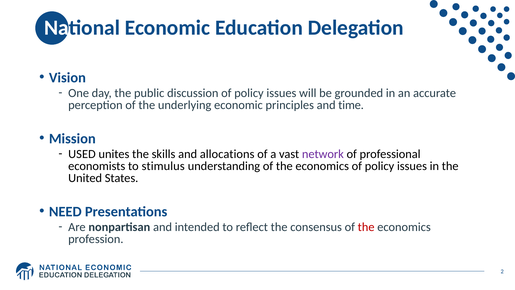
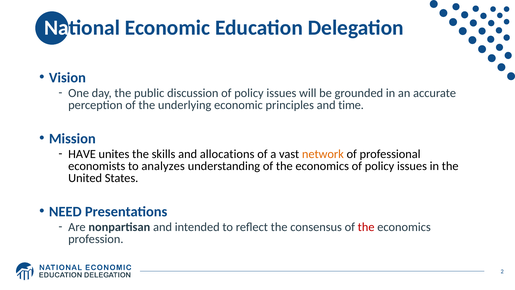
USED: USED -> HAVE
network colour: purple -> orange
stimulus: stimulus -> analyzes
